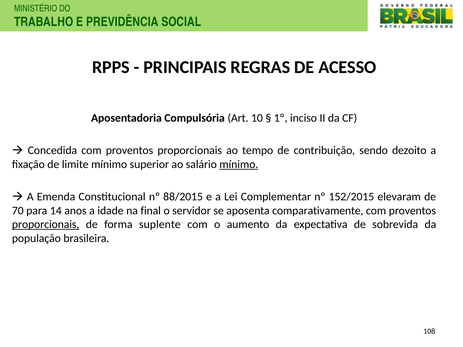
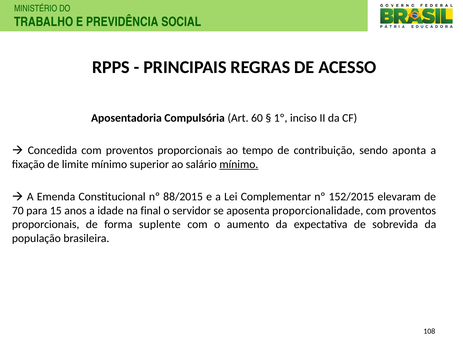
10: 10 -> 60
dezoito: dezoito -> aponta
14: 14 -> 15
comparativamente: comparativamente -> proporcionalidade
proporcionais at (46, 225) underline: present -> none
